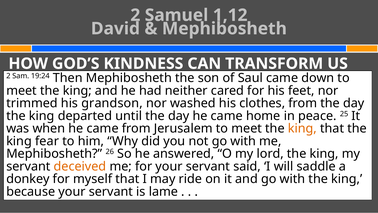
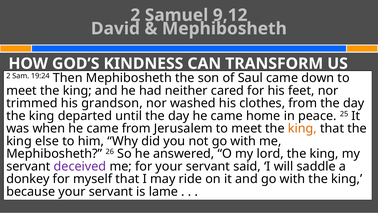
1,12: 1,12 -> 9,12
fear: fear -> else
deceived colour: orange -> purple
